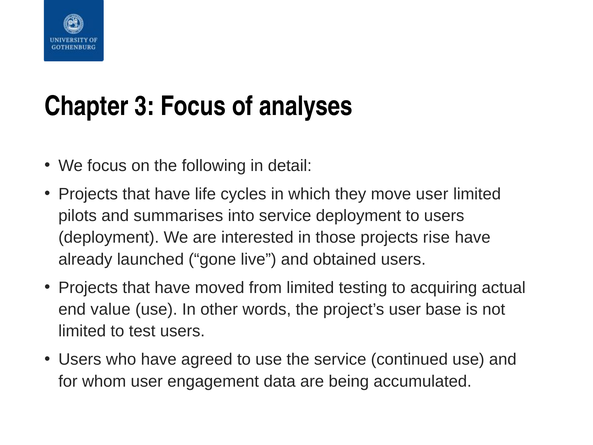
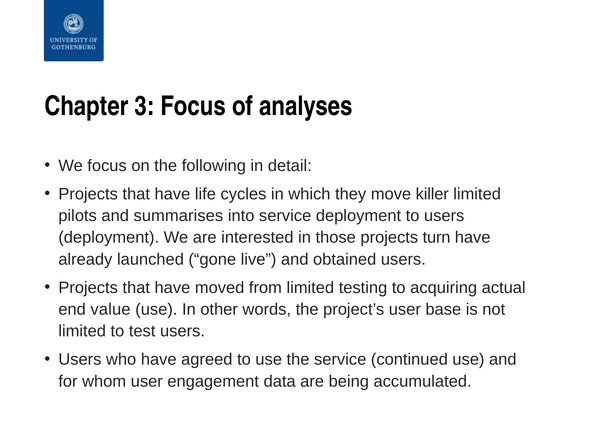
move user: user -> killer
rise: rise -> turn
